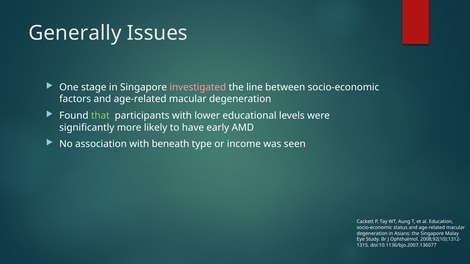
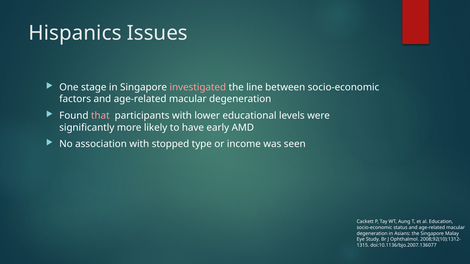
Generally: Generally -> Hispanics
that colour: light green -> pink
beneath: beneath -> stopped
